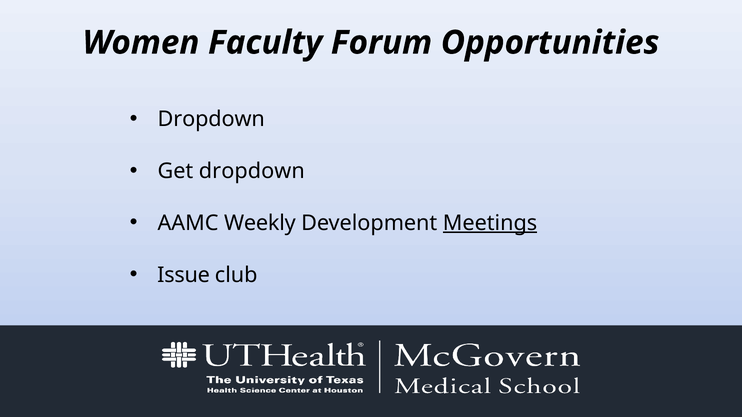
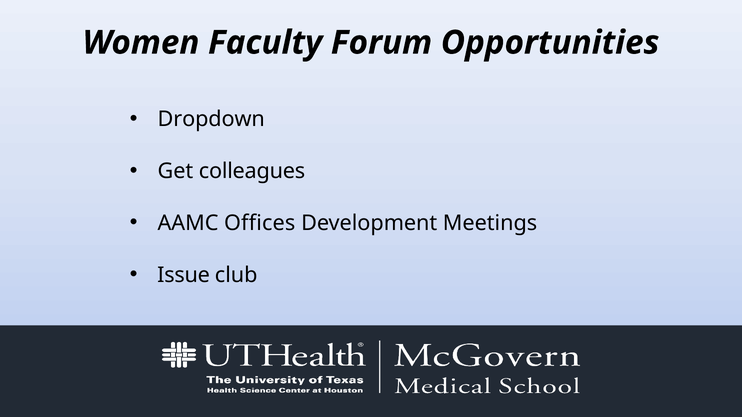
Get dropdown: dropdown -> colleagues
Weekly: Weekly -> Offices
Meetings underline: present -> none
